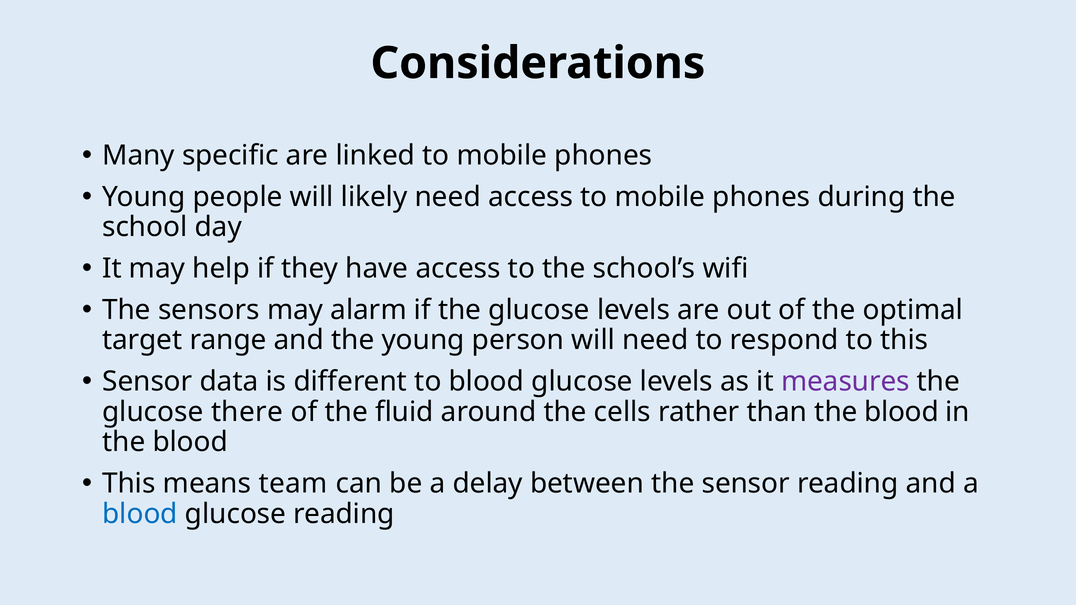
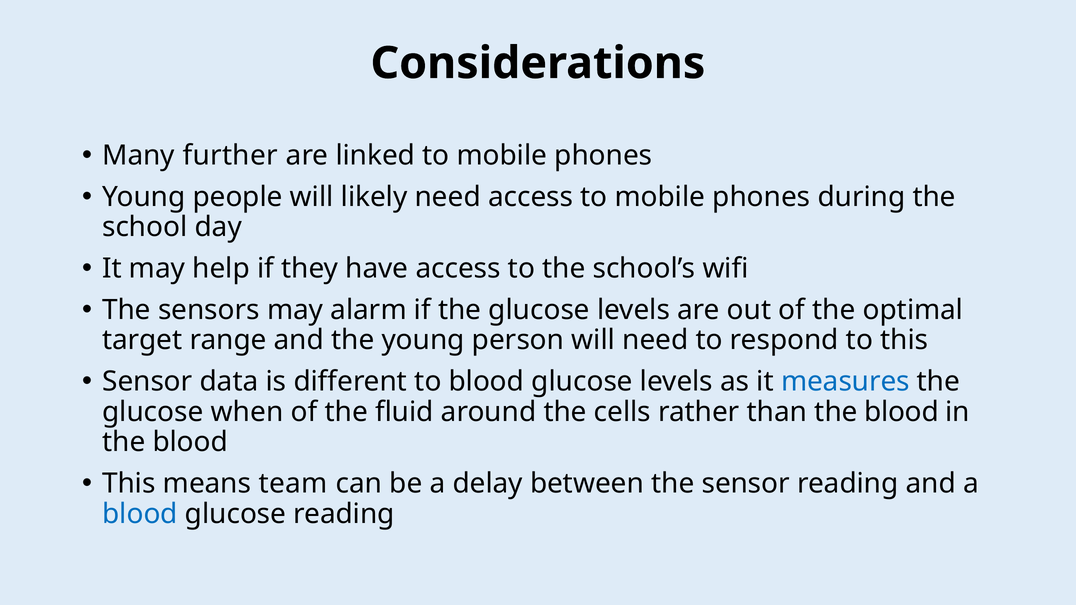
specific: specific -> further
measures colour: purple -> blue
there: there -> when
